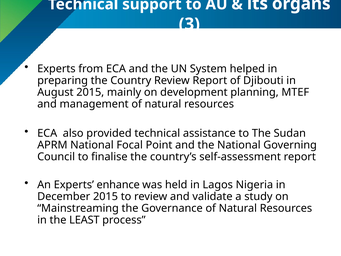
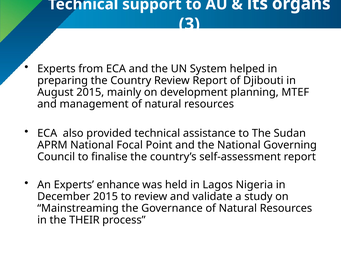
LEAST: LEAST -> THEIR
